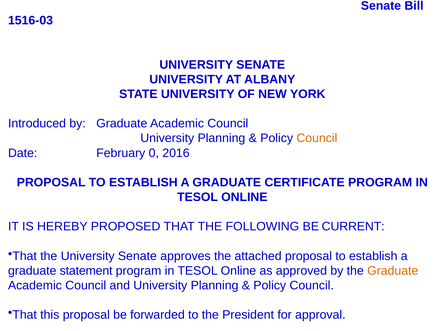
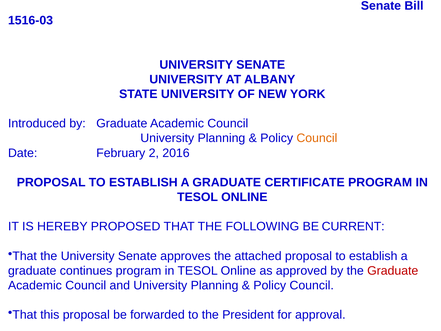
0: 0 -> 2
statement: statement -> continues
Graduate at (393, 271) colour: orange -> red
